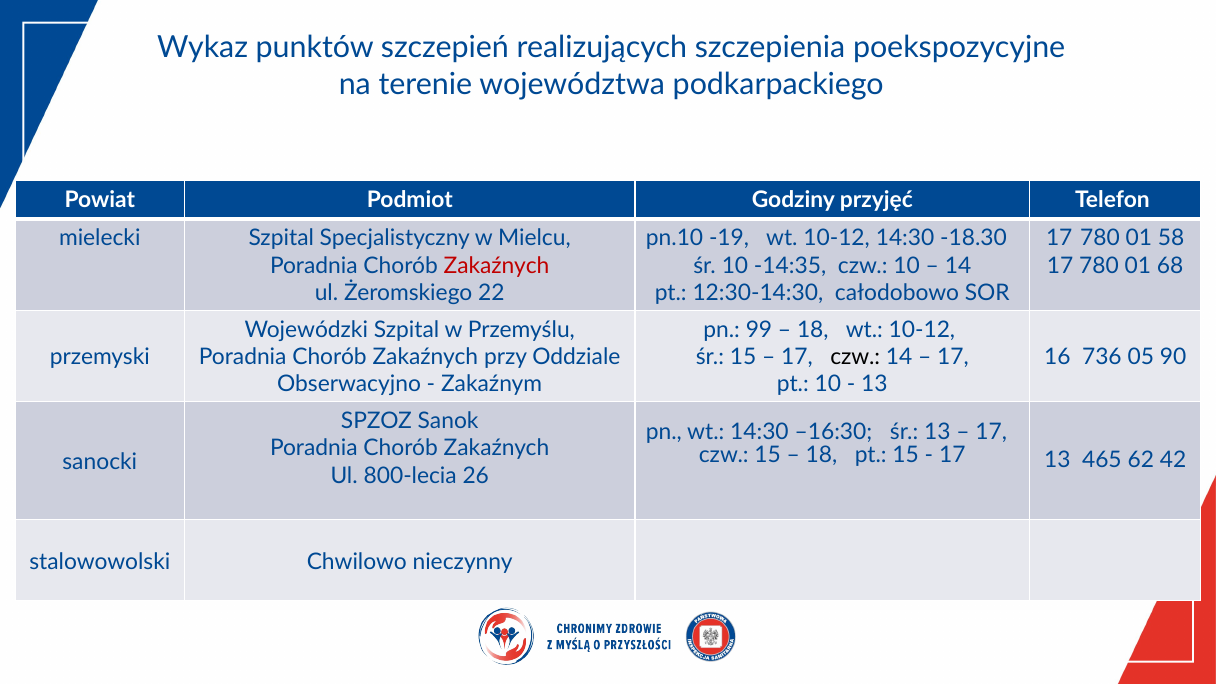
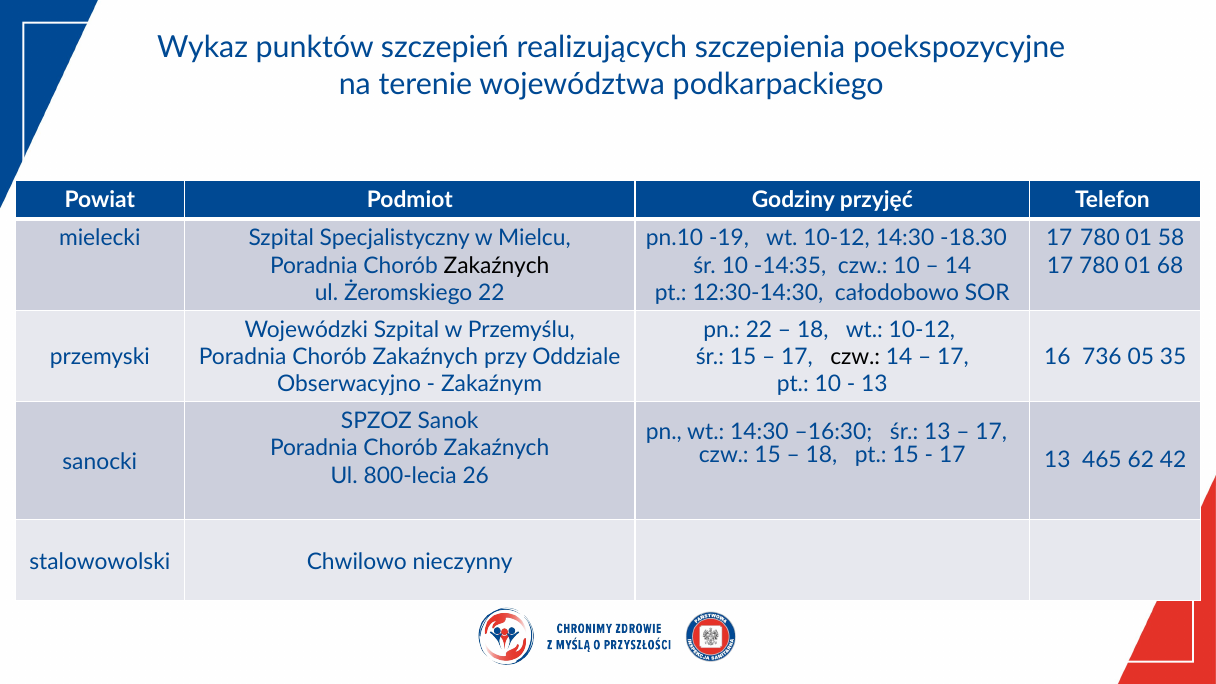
Zakaźnych at (497, 266) colour: red -> black
pn 99: 99 -> 22
90: 90 -> 35
